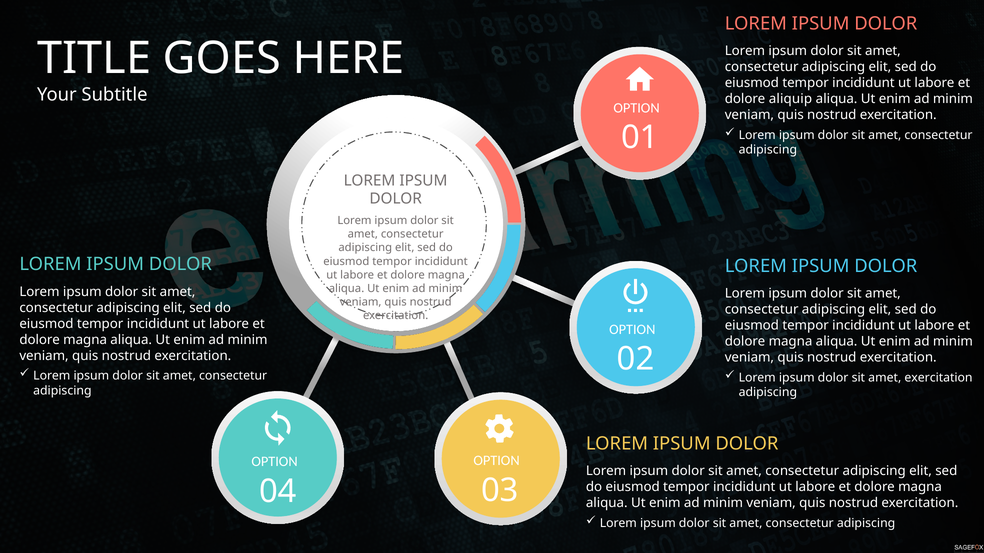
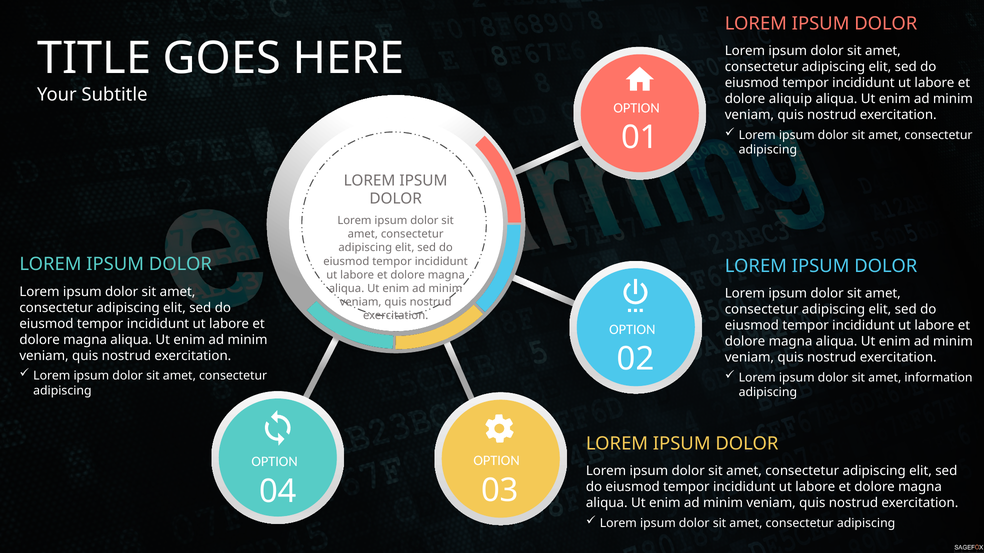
amet exercitation: exercitation -> information
